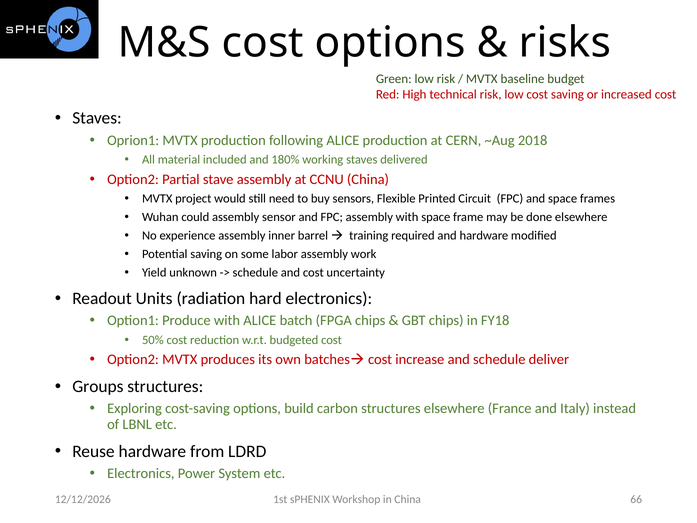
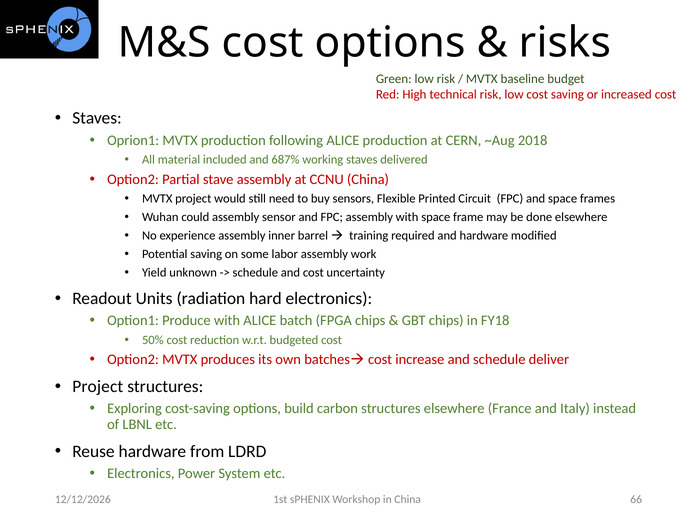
180%: 180% -> 687%
Groups at (98, 386): Groups -> Project
